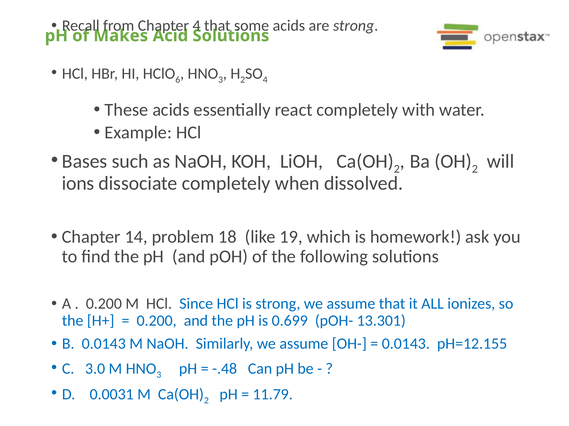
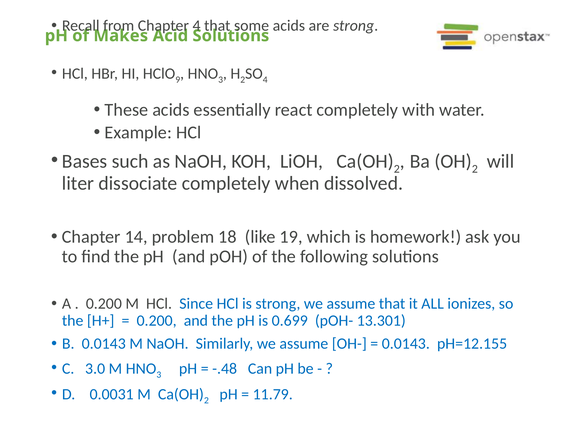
6: 6 -> 9
ions: ions -> liter
